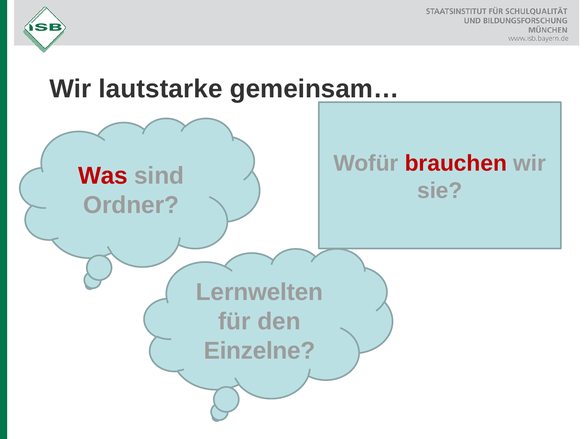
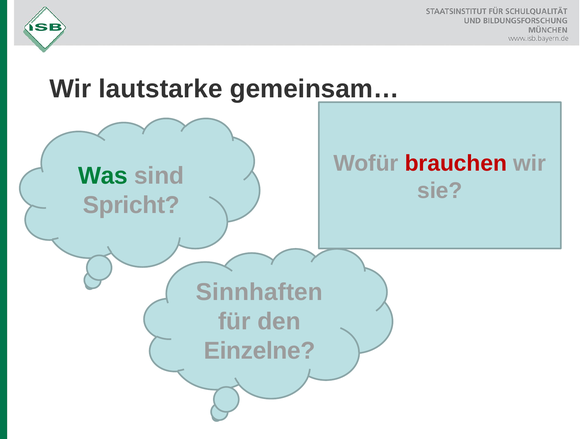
Was colour: red -> green
Ordner: Ordner -> Spricht
Lernwelten: Lernwelten -> Sinnhaften
